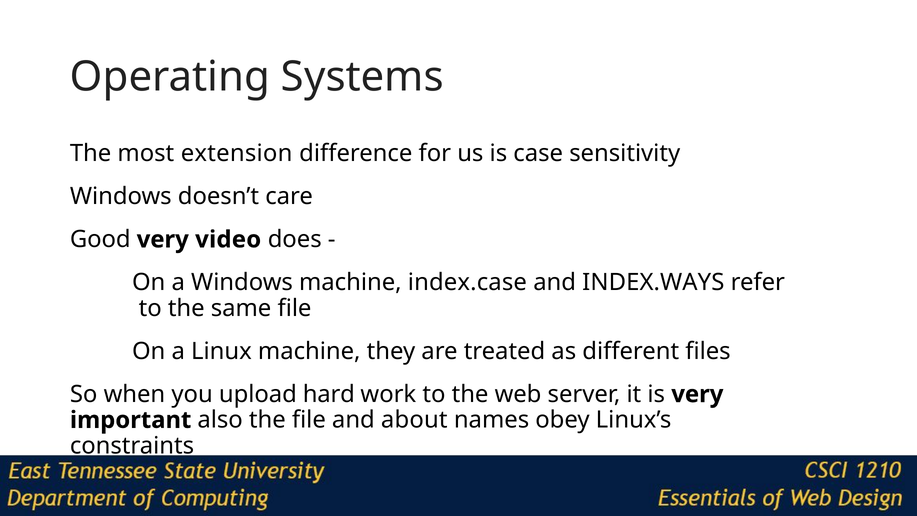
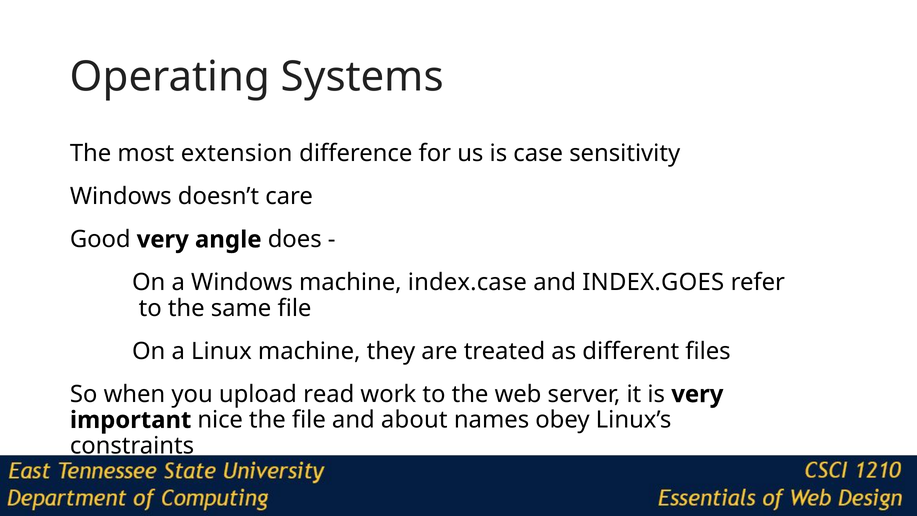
video: video -> angle
INDEX.WAYS: INDEX.WAYS -> INDEX.GOES
hard: hard -> read
also: also -> nice
